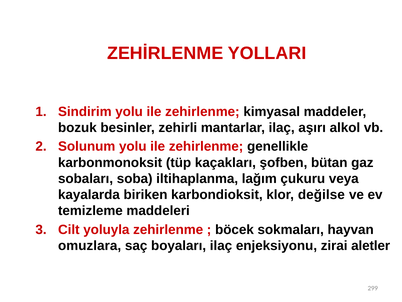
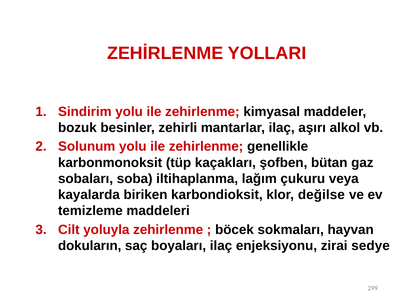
omuzlara: omuzlara -> dokuların
aletler: aletler -> sedye
